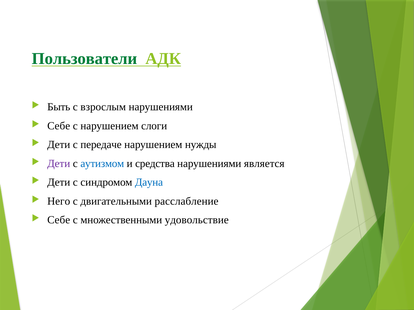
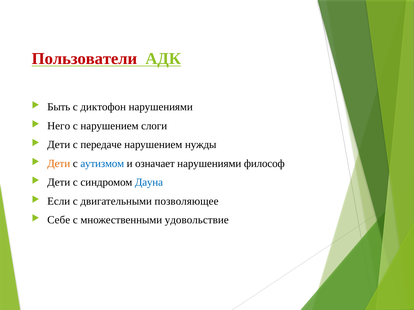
Пользователи colour: green -> red
взрослым: взрослым -> диктофон
Себе at (59, 126): Себе -> Него
Дети at (59, 164) colour: purple -> orange
средства: средства -> означает
является: является -> философ
Него: Него -> Если
расслабление: расслабление -> позволяющее
